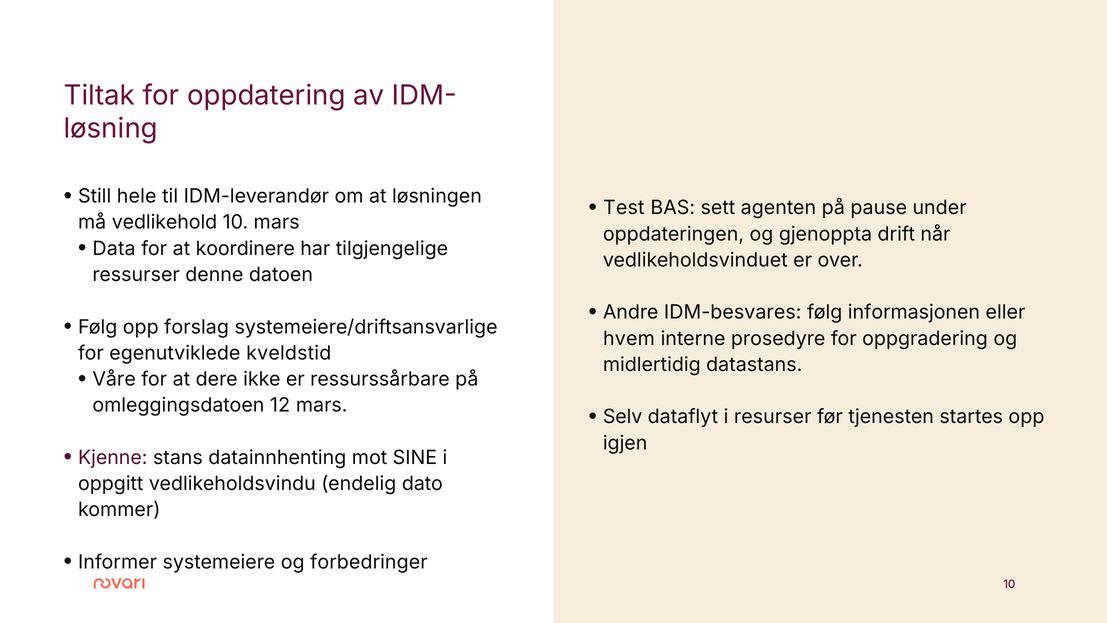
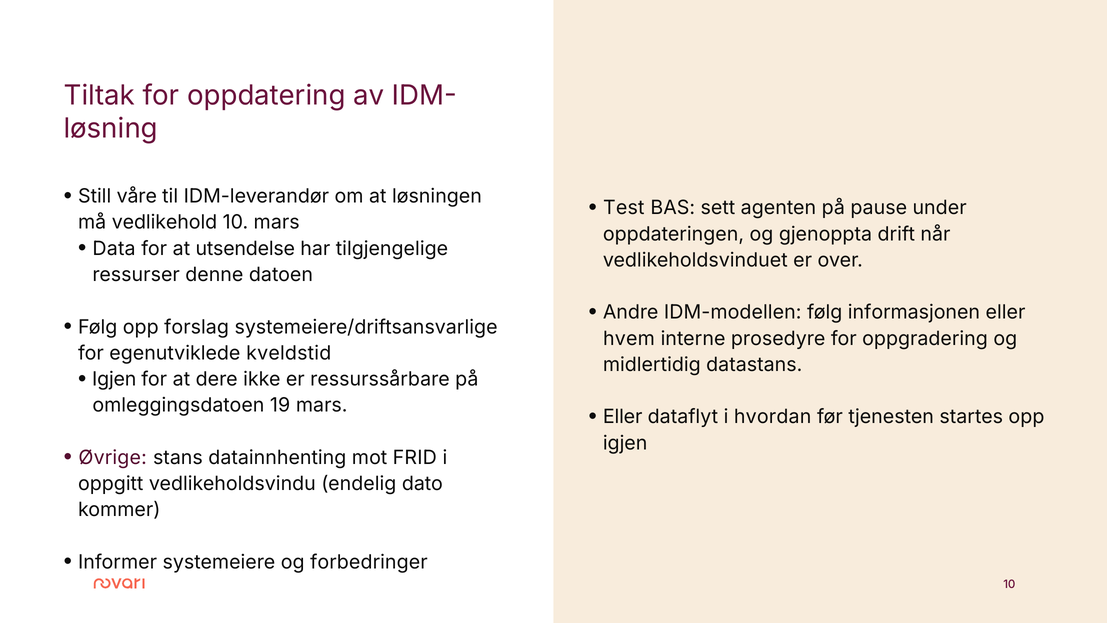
hele: hele -> våre
koordinere: koordinere -> utsendelse
IDM-besvares: IDM-besvares -> IDM-modellen
Våre at (114, 379): Våre -> Igjen
12: 12 -> 19
Selv at (623, 417): Selv -> Eller
resurser: resurser -> hvordan
Kjenne: Kjenne -> Øvrige
SINE: SINE -> FRID
